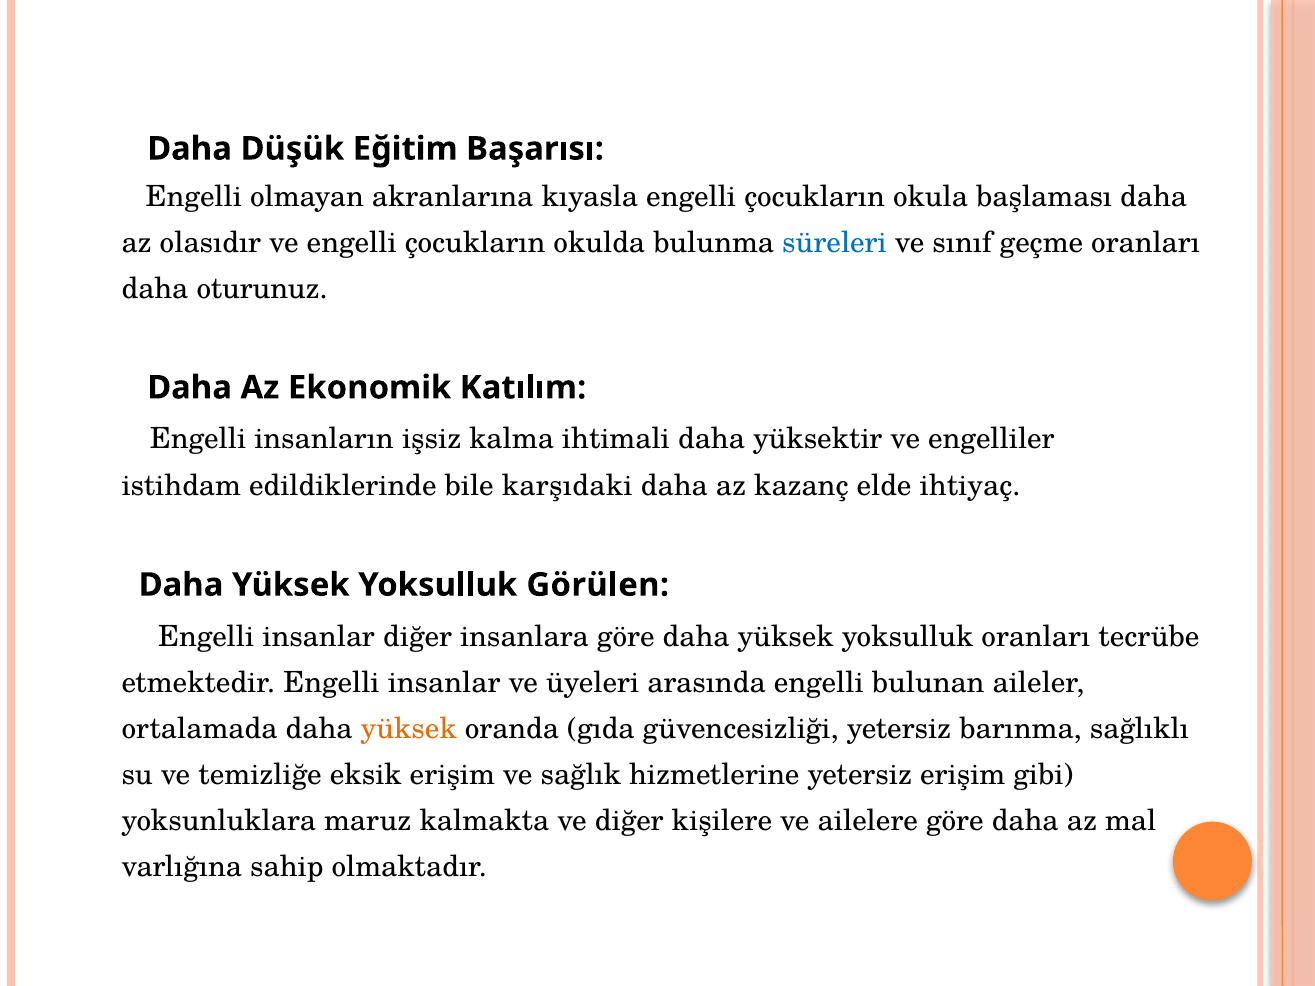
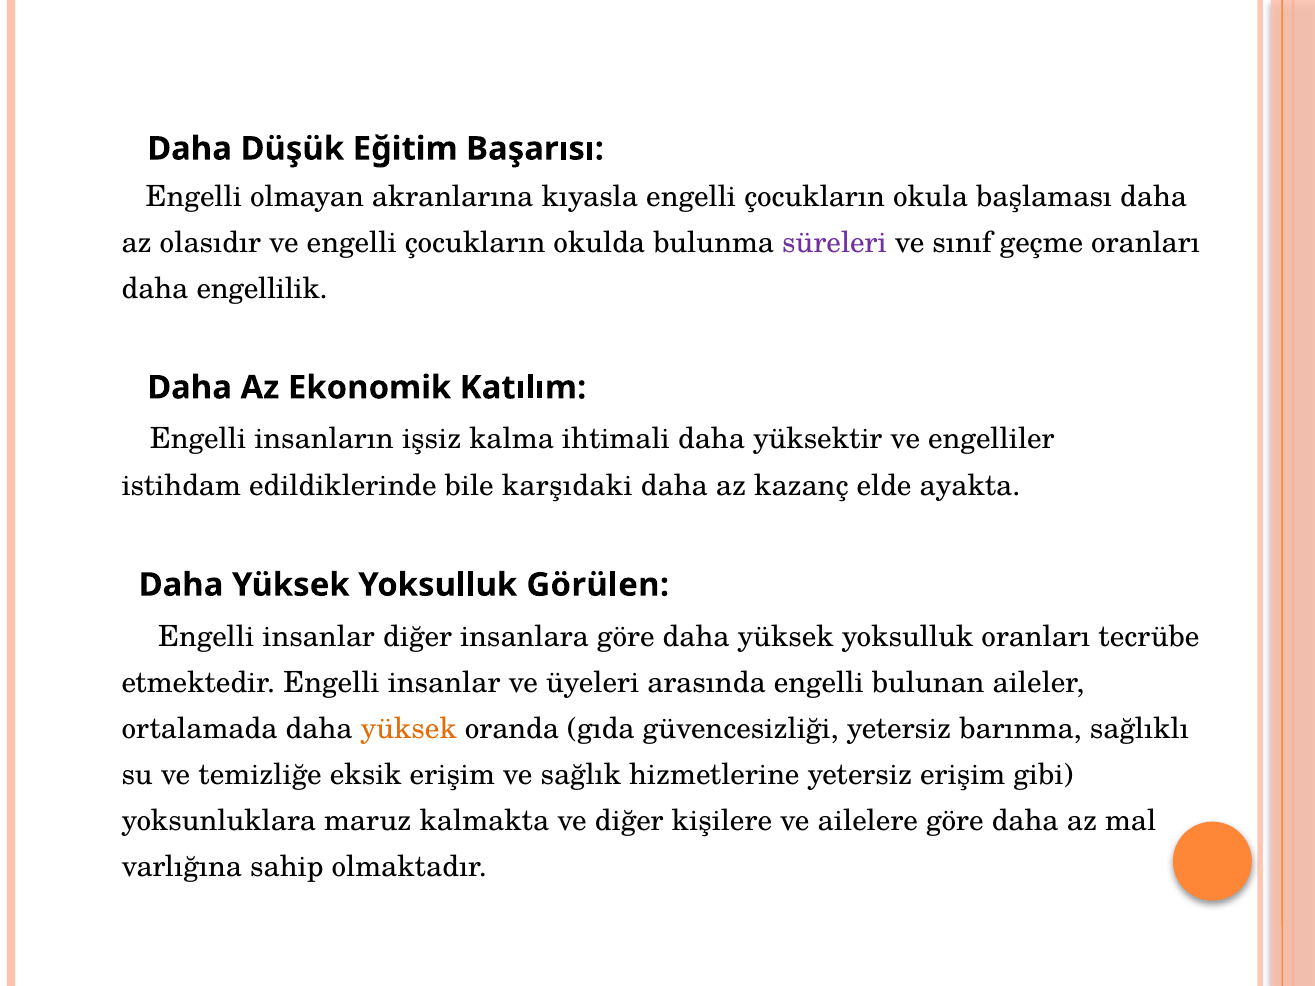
süreleri colour: blue -> purple
oturunuz: oturunuz -> engellilik
ihtiyaç: ihtiyaç -> ayakta
